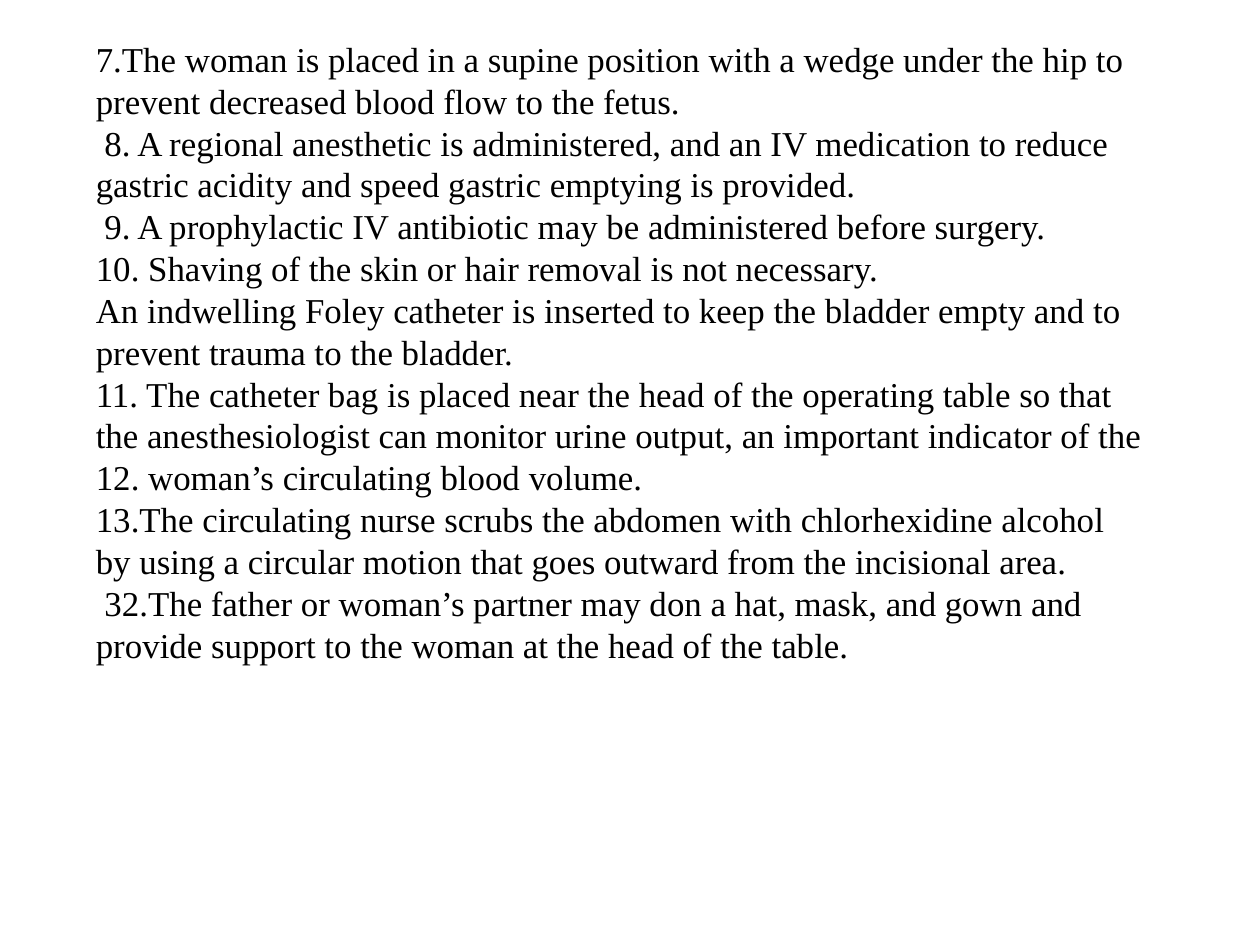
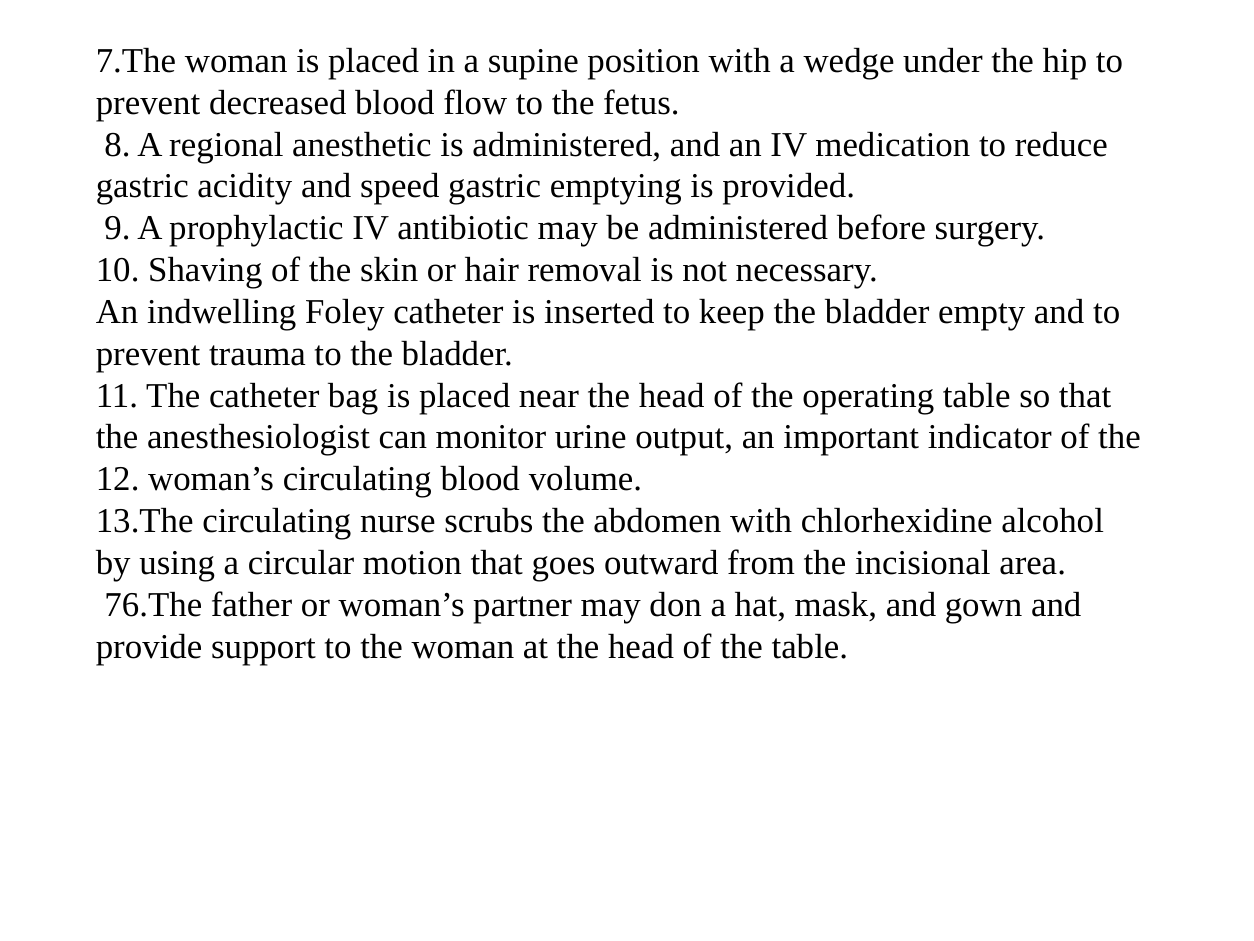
32.The: 32.The -> 76.The
